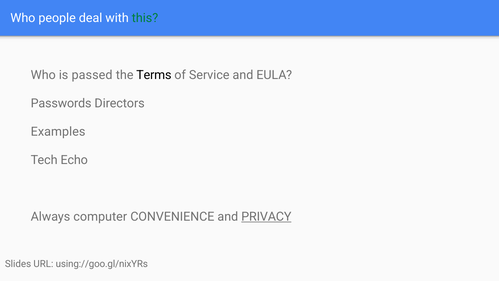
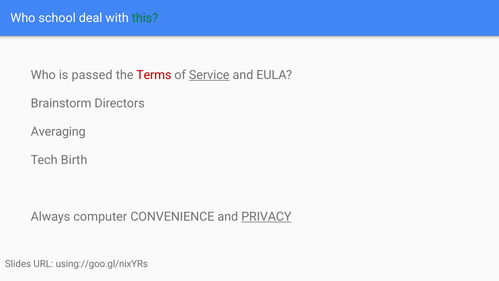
people: people -> school
Terms colour: black -> red
Service underline: none -> present
Passwords: Passwords -> Brainstorm
Examples: Examples -> Averaging
Echo: Echo -> Birth
